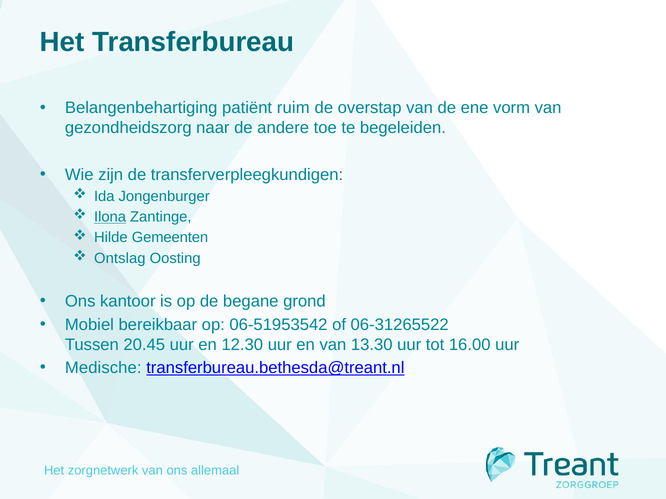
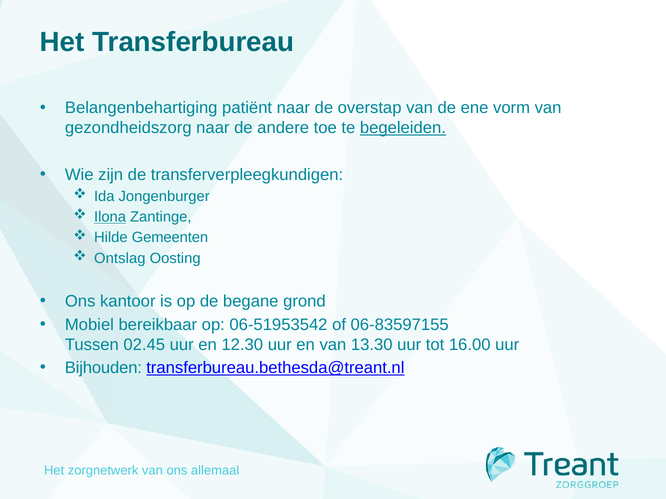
patiënt ruim: ruim -> naar
begeleiden underline: none -> present
06-31265522: 06-31265522 -> 06-83597155
20.45: 20.45 -> 02.45
Medische: Medische -> Bijhouden
